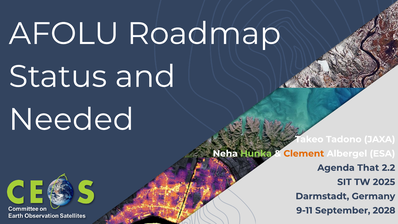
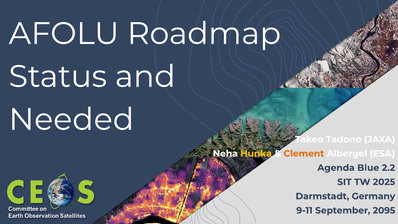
Hunka colour: light green -> yellow
That: That -> Blue
2028: 2028 -> 2095
